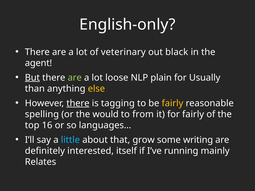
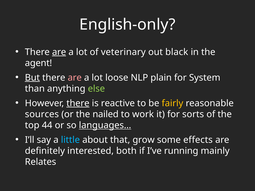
are at (59, 52) underline: none -> present
are at (75, 78) colour: light green -> pink
Usually: Usually -> System
else colour: yellow -> light green
tagging: tagging -> reactive
spelling: spelling -> sources
would: would -> nailed
from: from -> work
for fairly: fairly -> sorts
16: 16 -> 44
languages… underline: none -> present
writing: writing -> effects
itself: itself -> both
